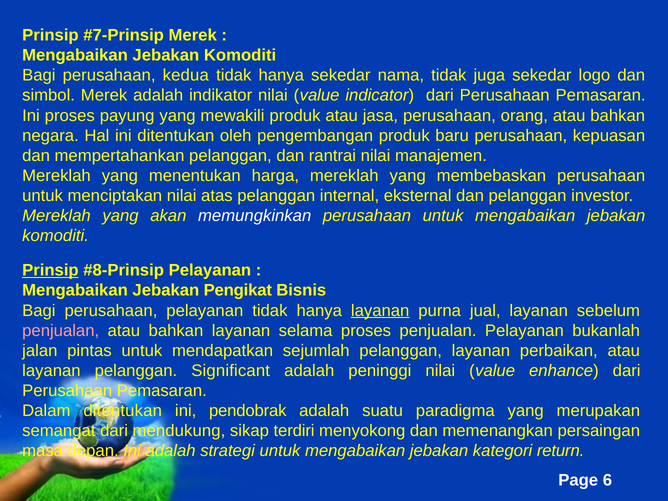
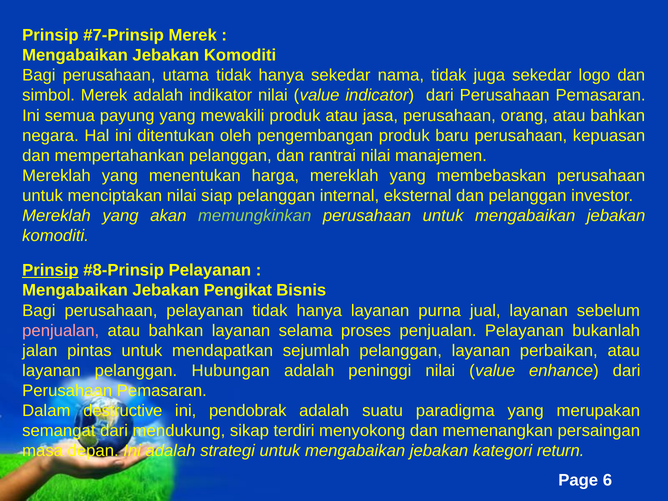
kedua: kedua -> utama
Ini proses: proses -> semua
atas: atas -> siap
memungkinkan colour: white -> light green
layanan at (380, 311) underline: present -> none
Significant: Significant -> Hubungan
Dalam ditentukan: ditentukan -> destructive
